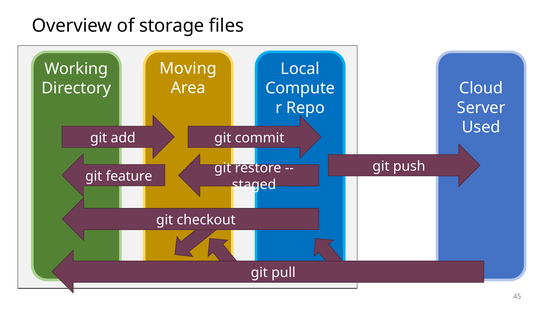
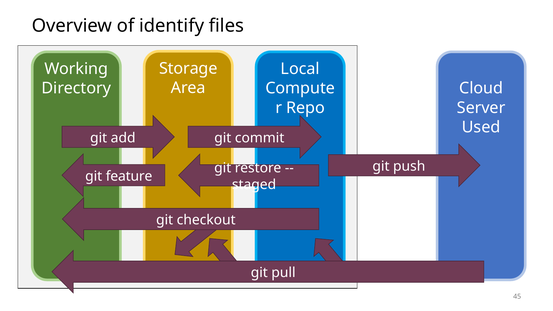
storage: storage -> identify
Moving: Moving -> Storage
